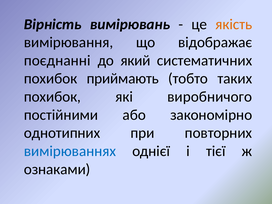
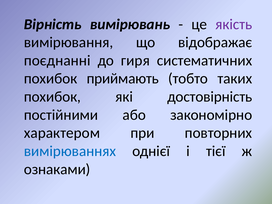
якість colour: orange -> purple
який: який -> гиря
виробничого: виробничого -> достовірність
однотипних: однотипних -> характером
